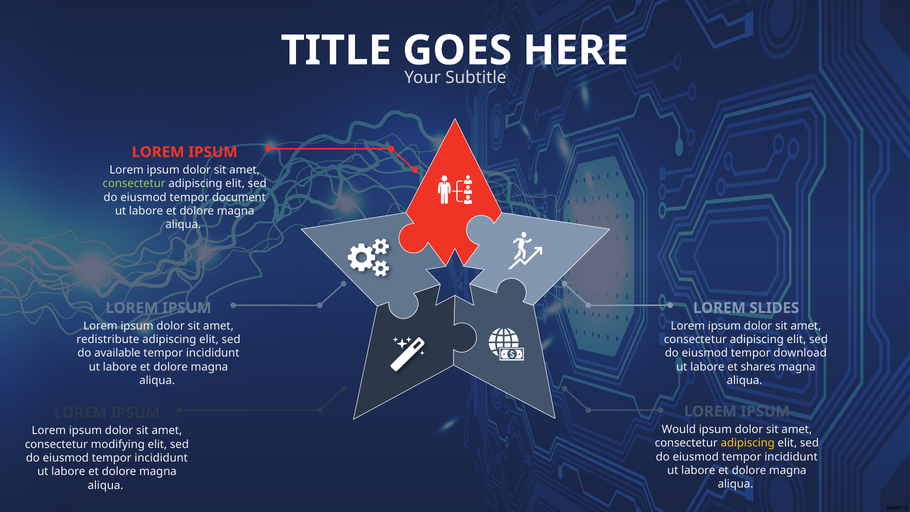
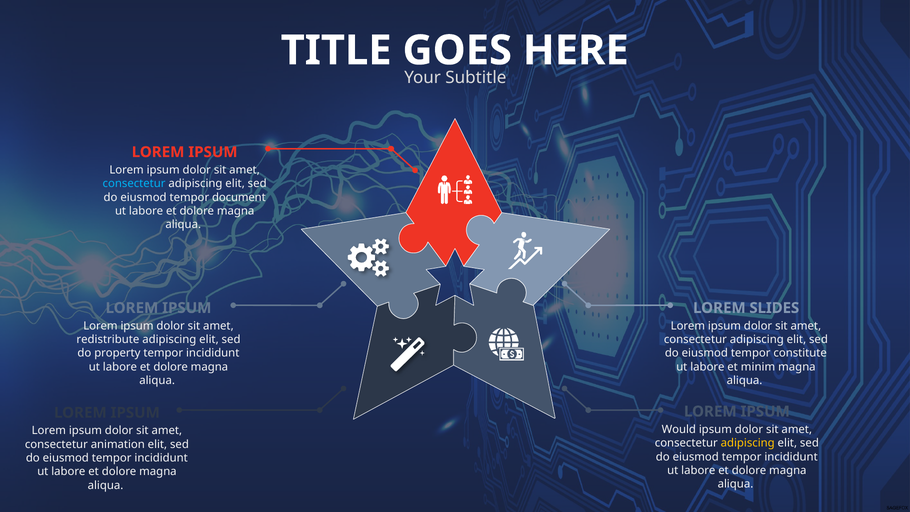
consectetur at (134, 184) colour: light green -> light blue
available: available -> property
download: download -> constitute
shares: shares -> minim
modifying: modifying -> animation
